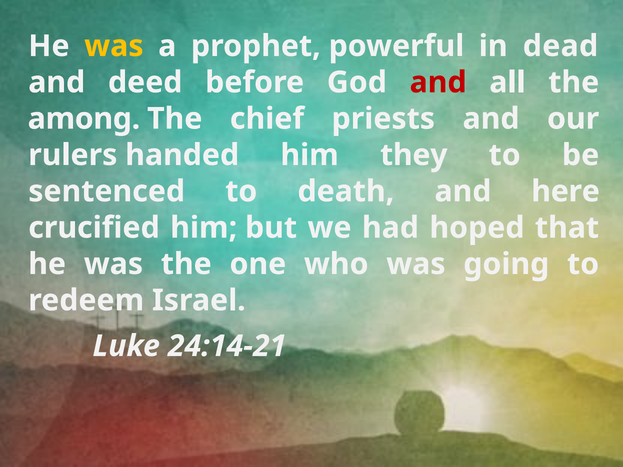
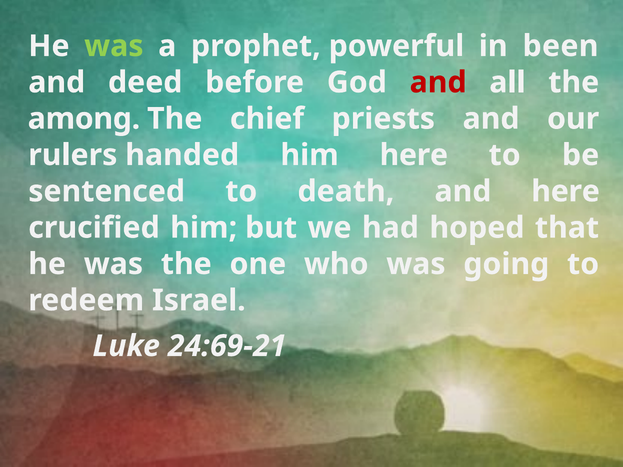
was at (114, 46) colour: yellow -> light green
dead: dead -> been
him they: they -> here
24:14-21: 24:14-21 -> 24:69-21
